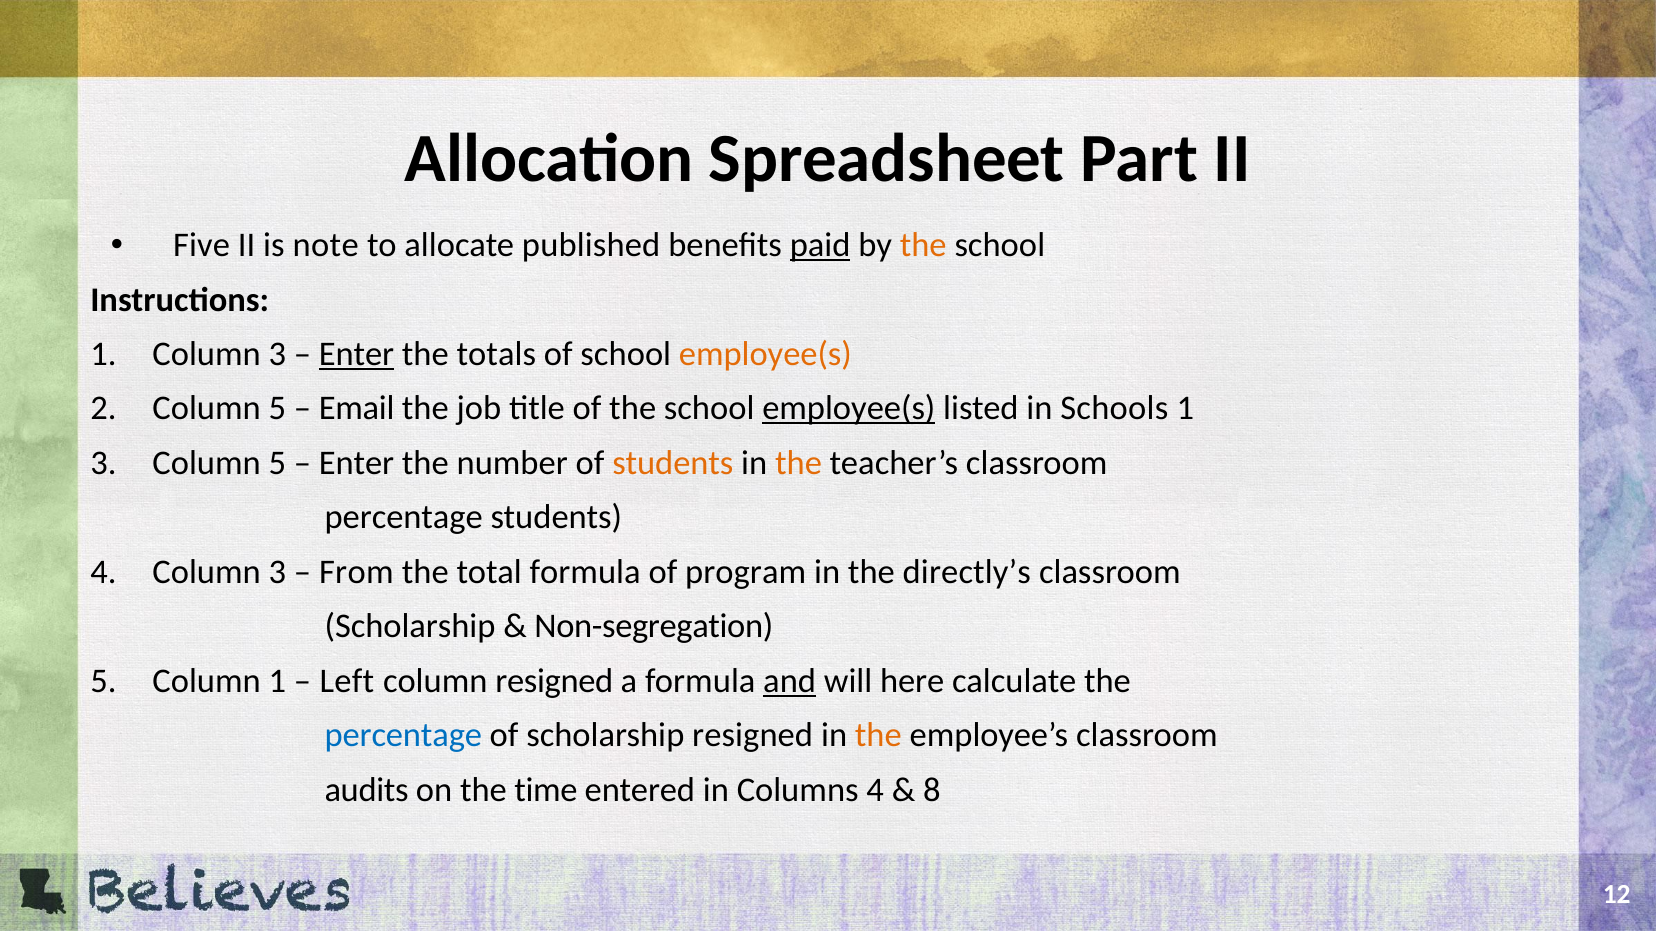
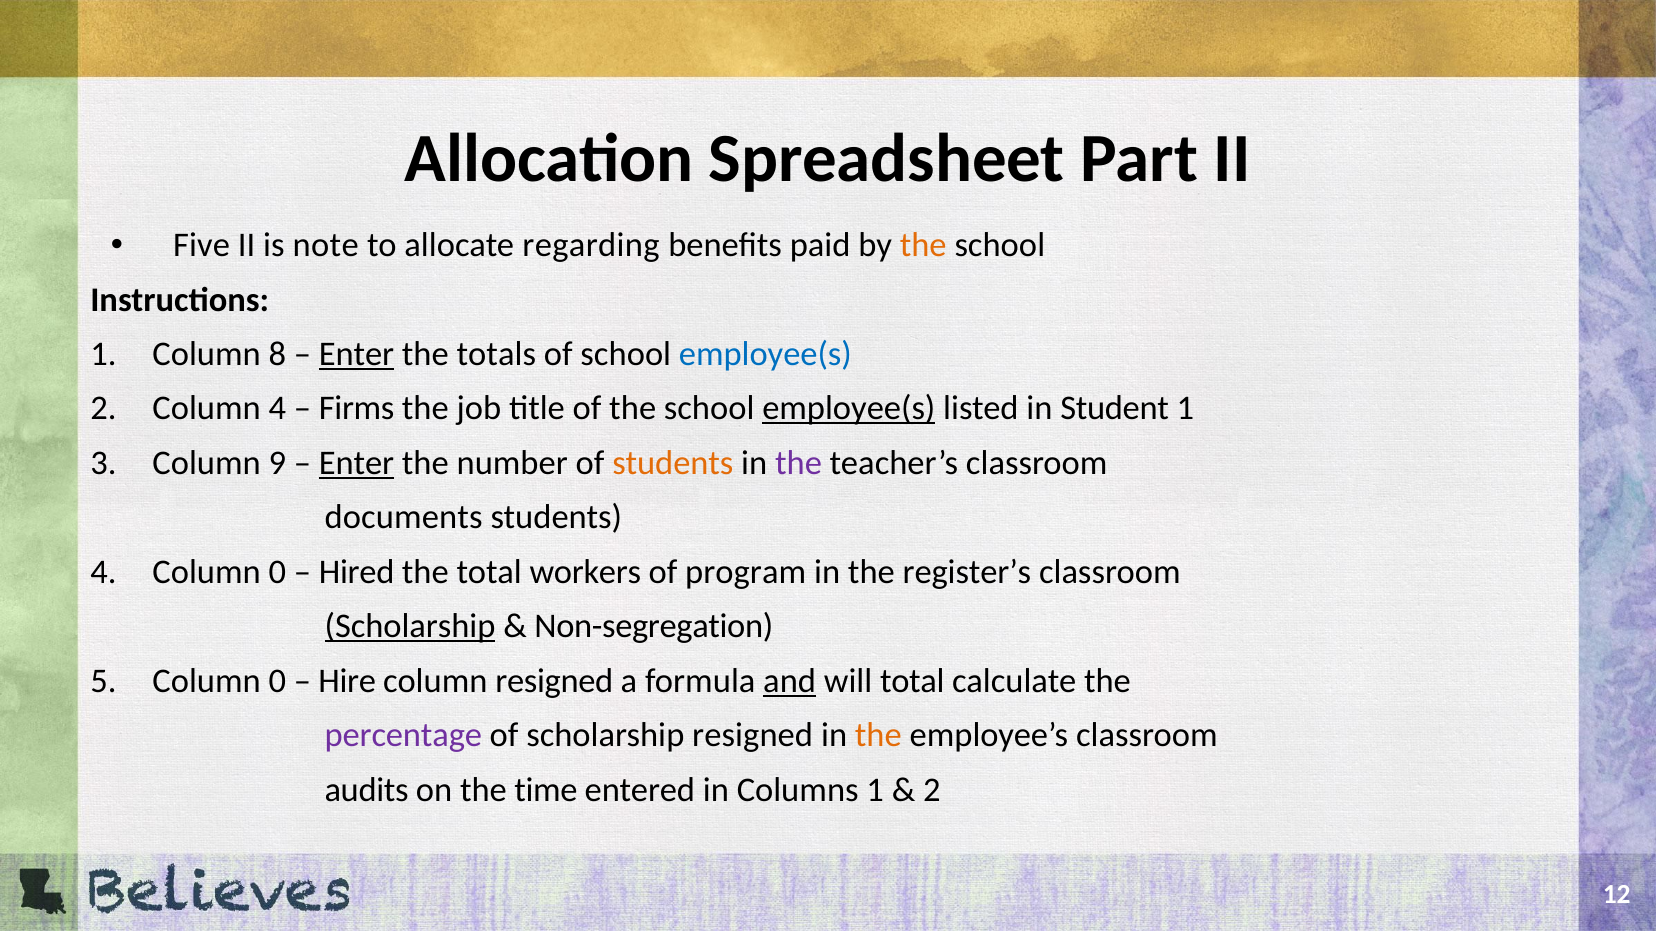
published: published -> regarding
paid underline: present -> none
1 Column 3: 3 -> 8
employee(s at (765, 354) colour: orange -> blue
2 Column 5: 5 -> 4
Email: Email -> Firms
Schools: Schools -> Student
3 Column 5: 5 -> 9
Enter at (357, 463) underline: none -> present
the at (798, 463) colour: orange -> purple
percentage at (404, 518): percentage -> documents
4 Column 3: 3 -> 0
From: From -> Hired
total formula: formula -> workers
directly’s: directly’s -> register’s
Scholarship at (410, 627) underline: none -> present
5 Column 1: 1 -> 0
Left: Left -> Hire
will here: here -> total
percentage at (403, 736) colour: blue -> purple
Columns 4: 4 -> 1
8 at (932, 790): 8 -> 2
